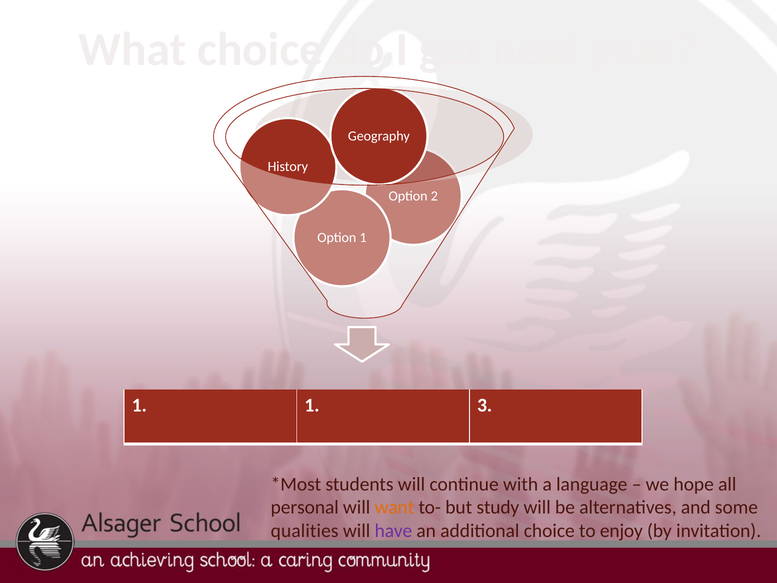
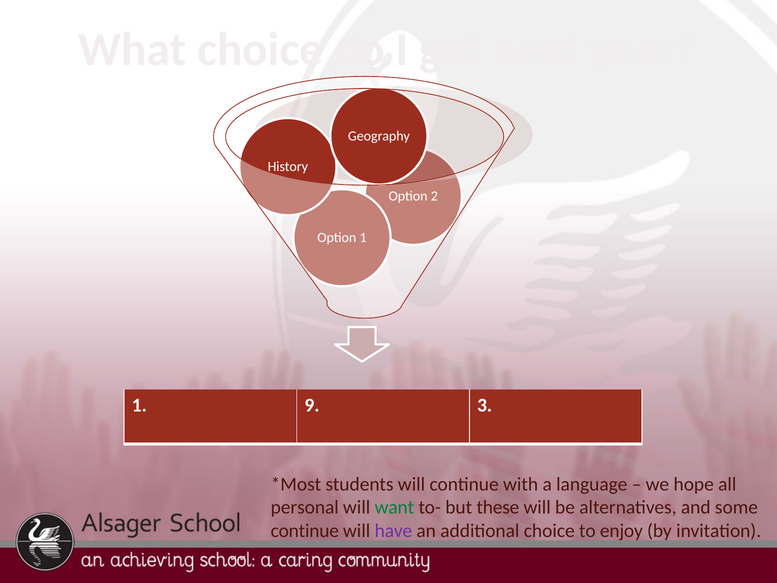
1 1: 1 -> 9
want colour: orange -> green
study: study -> these
qualities at (305, 531): qualities -> continue
